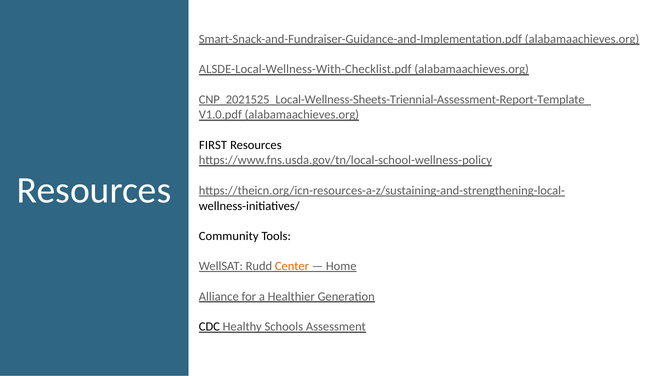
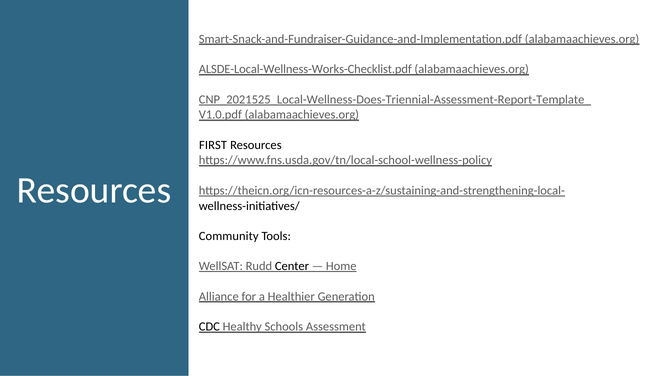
ALSDE-Local-Wellness-With-Checklist.pdf: ALSDE-Local-Wellness-With-Checklist.pdf -> ALSDE-Local-Wellness-Works-Checklist.pdf
CNP_2021525_Local-Wellness-Sheets-Triennial-Assessment-Report-Template_: CNP_2021525_Local-Wellness-Sheets-Triennial-Assessment-Report-Template_ -> CNP_2021525_Local-Wellness-Does-Triennial-Assessment-Report-Template_
Center colour: orange -> black
